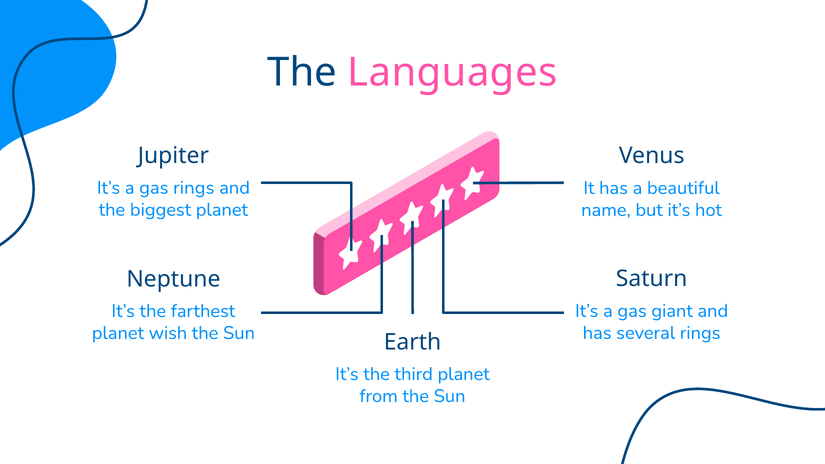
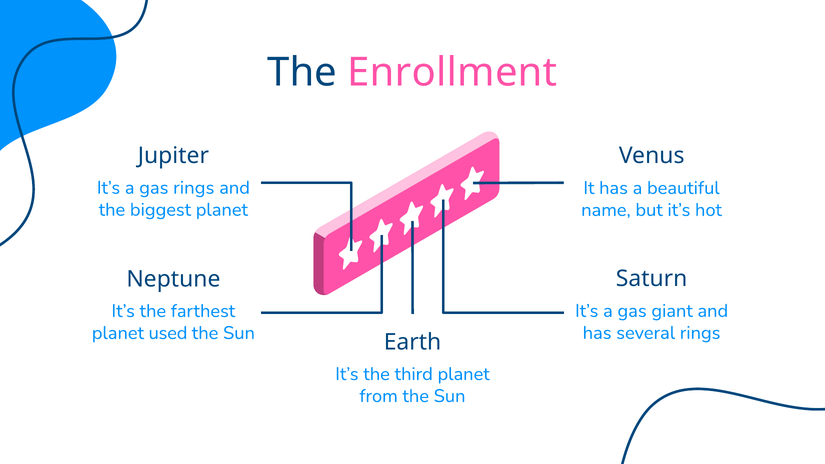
Languages: Languages -> Enrollment
wish: wish -> used
